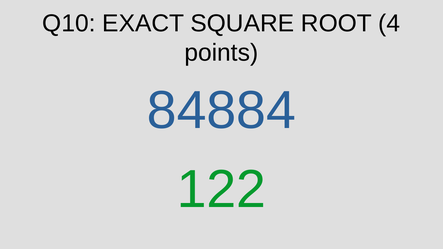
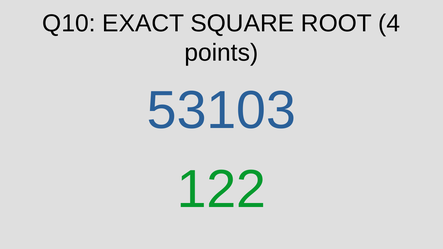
84884: 84884 -> 53103
